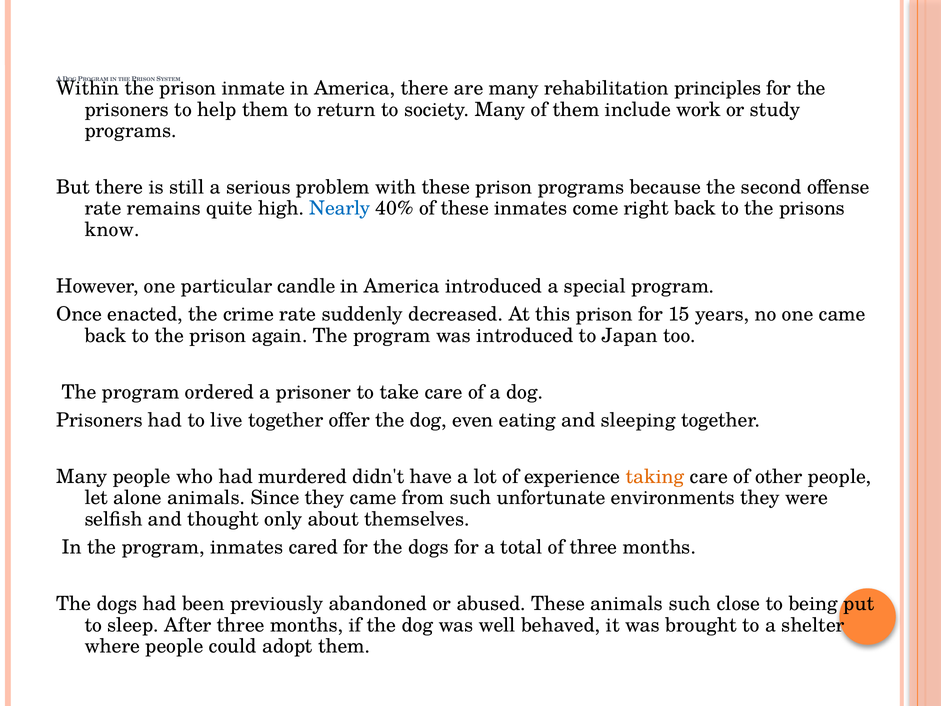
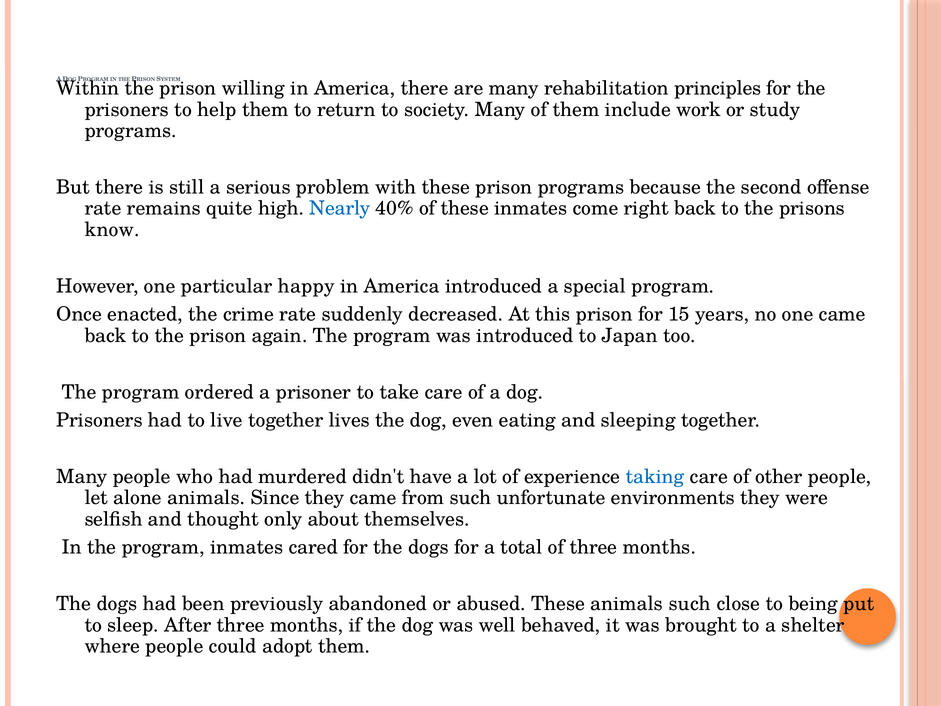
inmate: inmate -> willing
candle: candle -> happy
offer: offer -> lives
taking colour: orange -> blue
